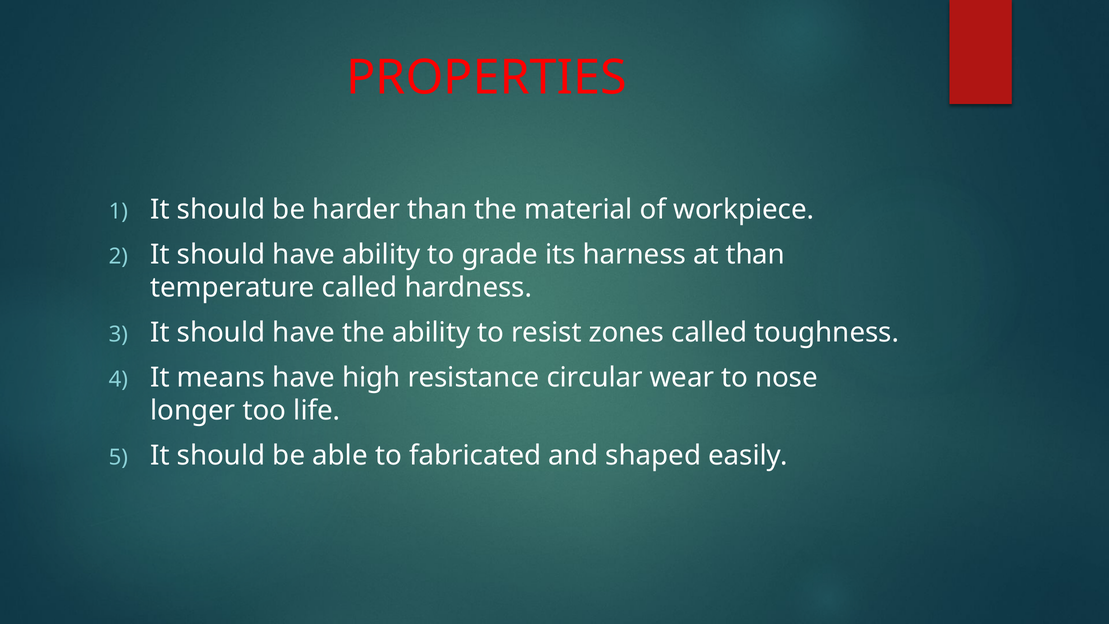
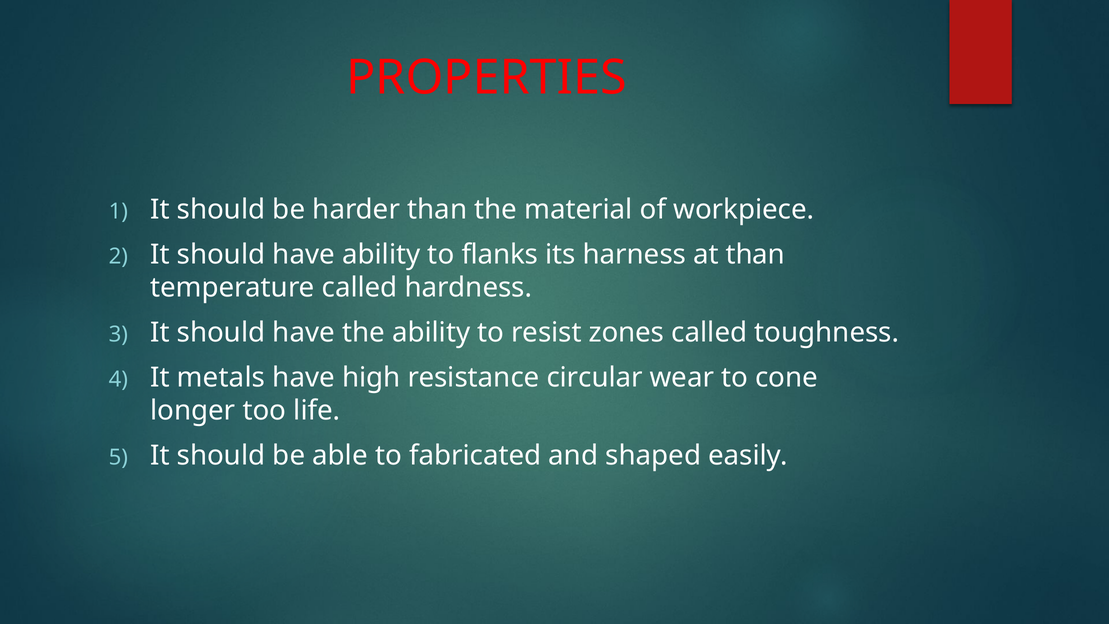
grade: grade -> flanks
means: means -> metals
nose: nose -> cone
